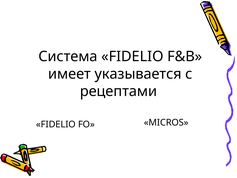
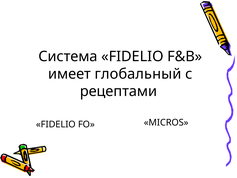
указывается: указывается -> глобальный
